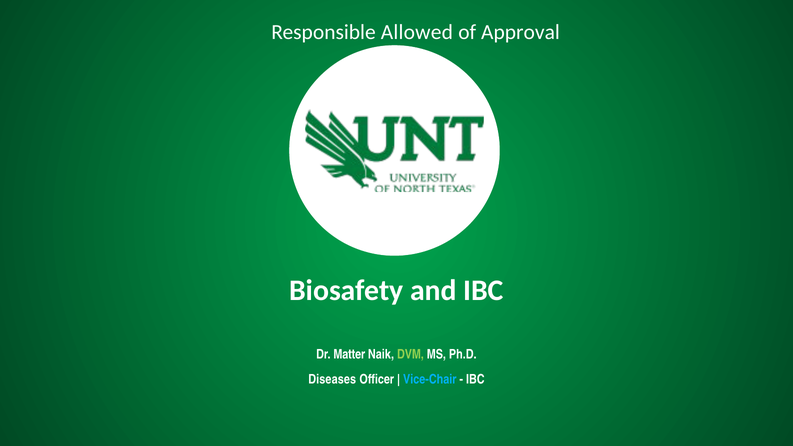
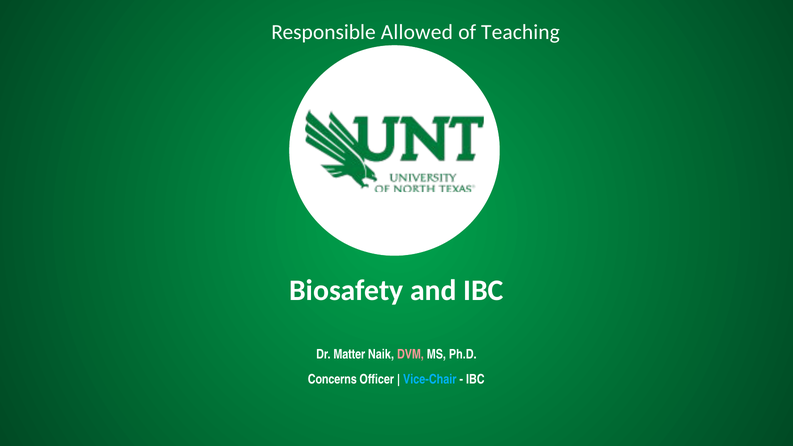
Approval: Approval -> Teaching
DVM colour: light green -> pink
Diseases: Diseases -> Concerns
